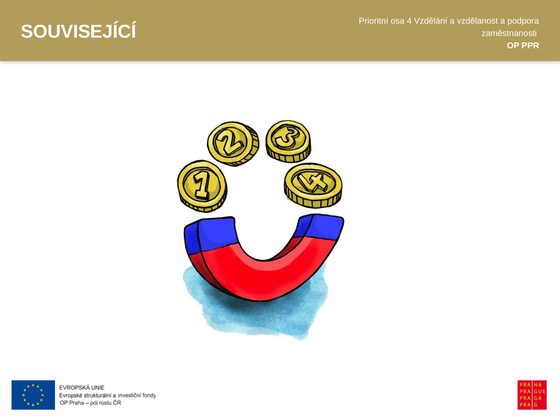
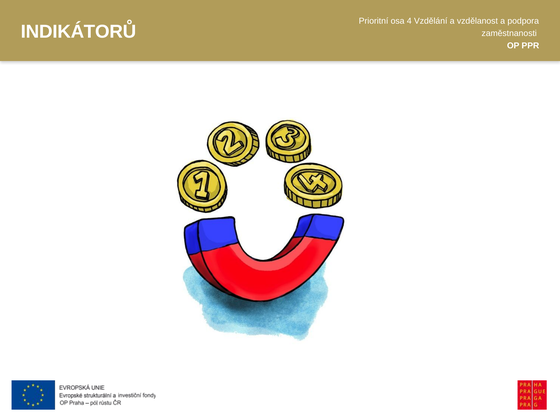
SOUVISEJÍCÍ: SOUVISEJÍCÍ -> INDIKÁTORŮ
